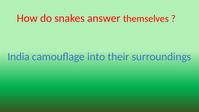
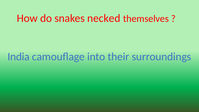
answer: answer -> necked
